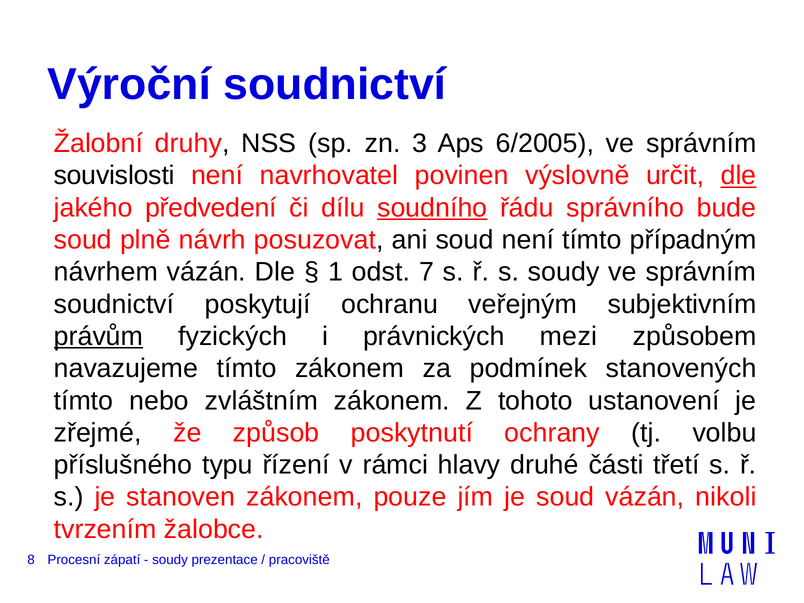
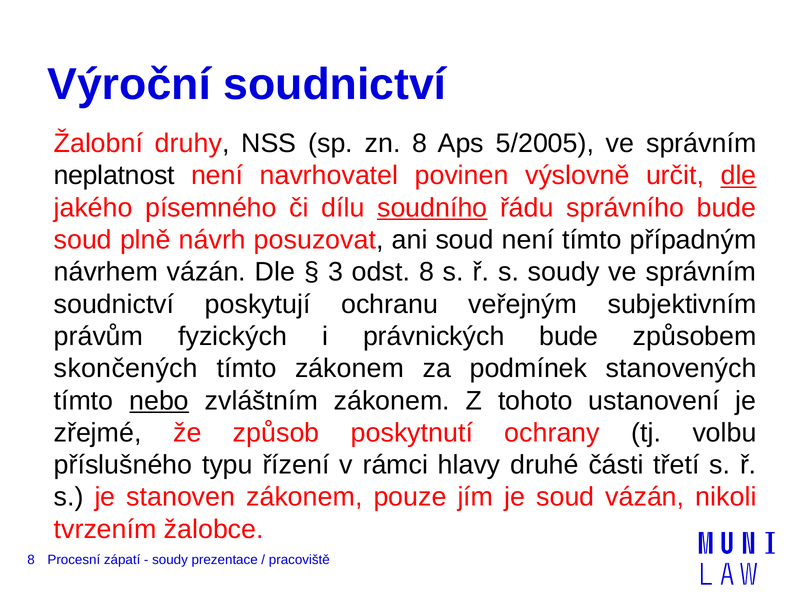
zn 3: 3 -> 8
6/2005: 6/2005 -> 5/2005
souvislosti: souvislosti -> neplatnost
předvedení: předvedení -> písemného
1: 1 -> 3
odst 7: 7 -> 8
právům underline: present -> none
právnických mezi: mezi -> bude
navazujeme: navazujeme -> skončených
nebo underline: none -> present
